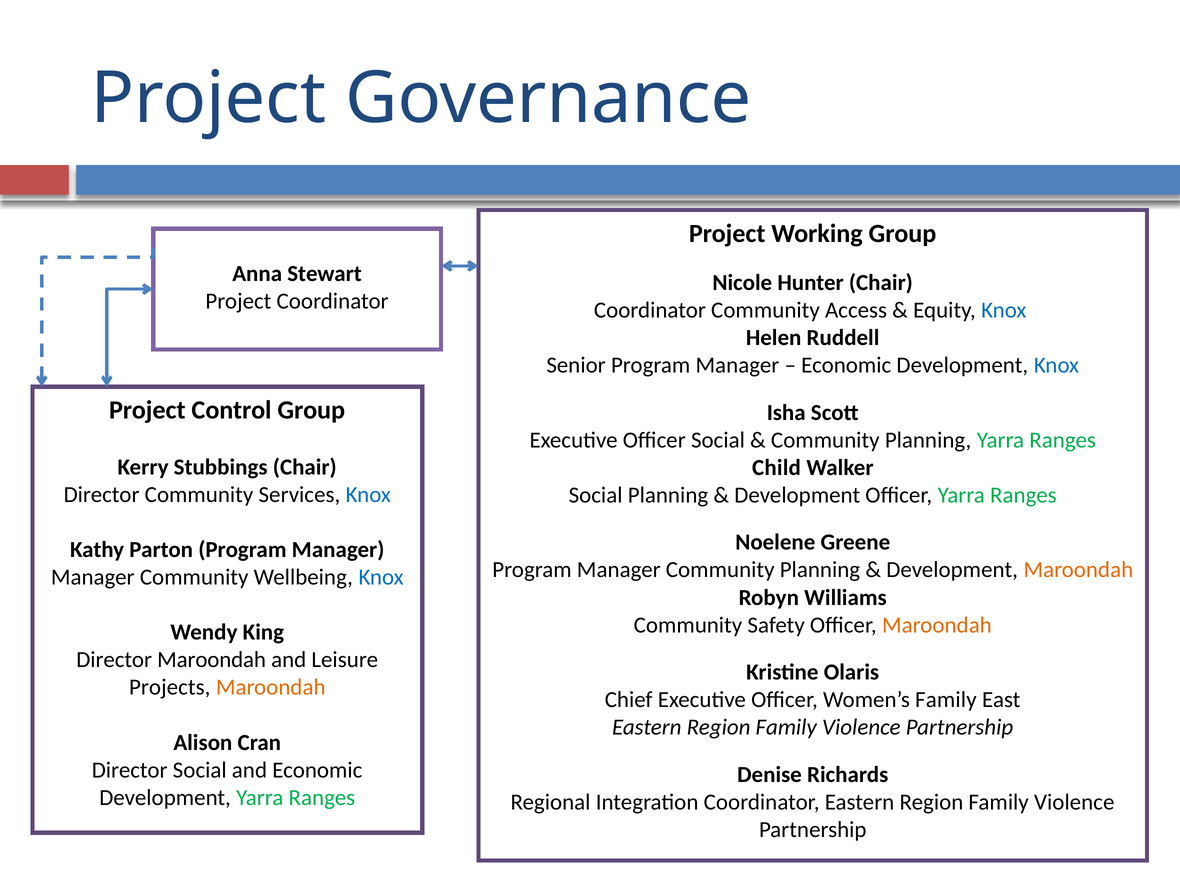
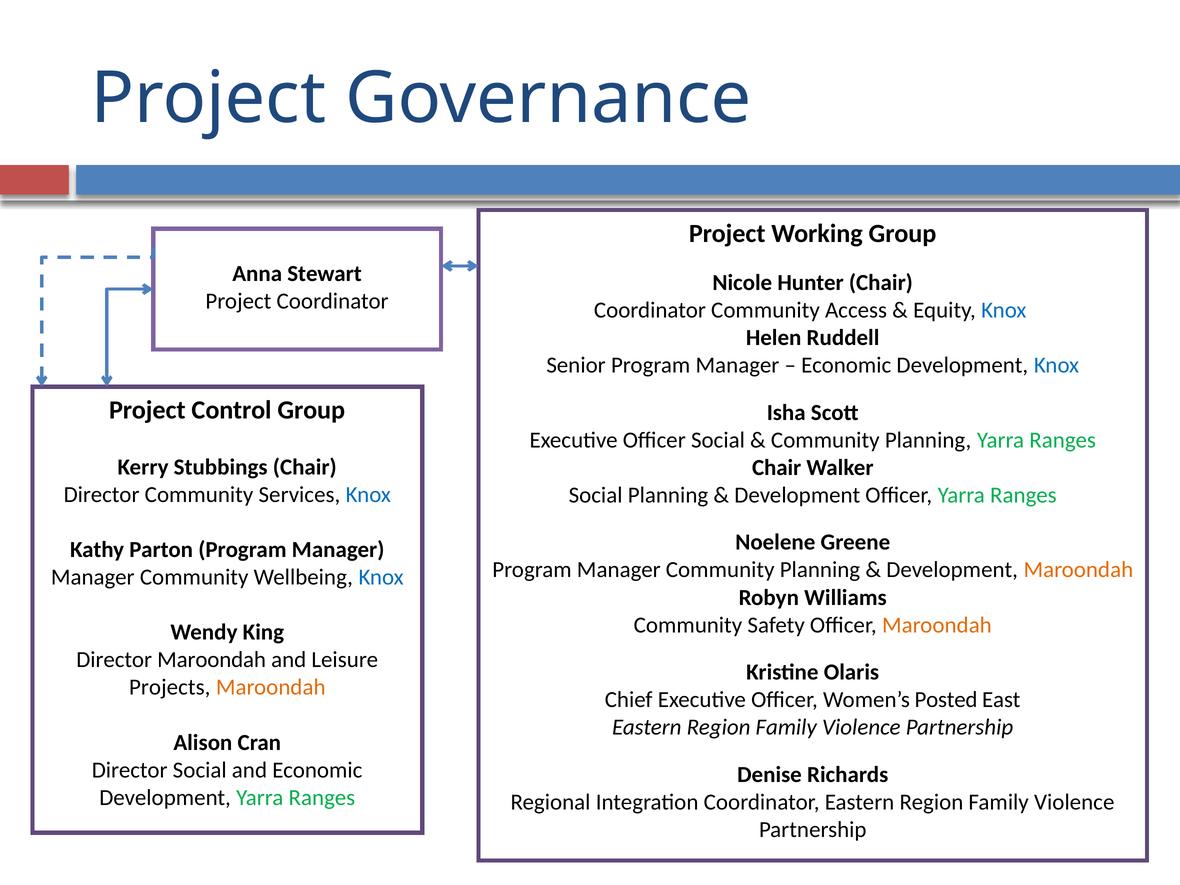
Child at (776, 468): Child -> Chair
Women’s Family: Family -> Posted
